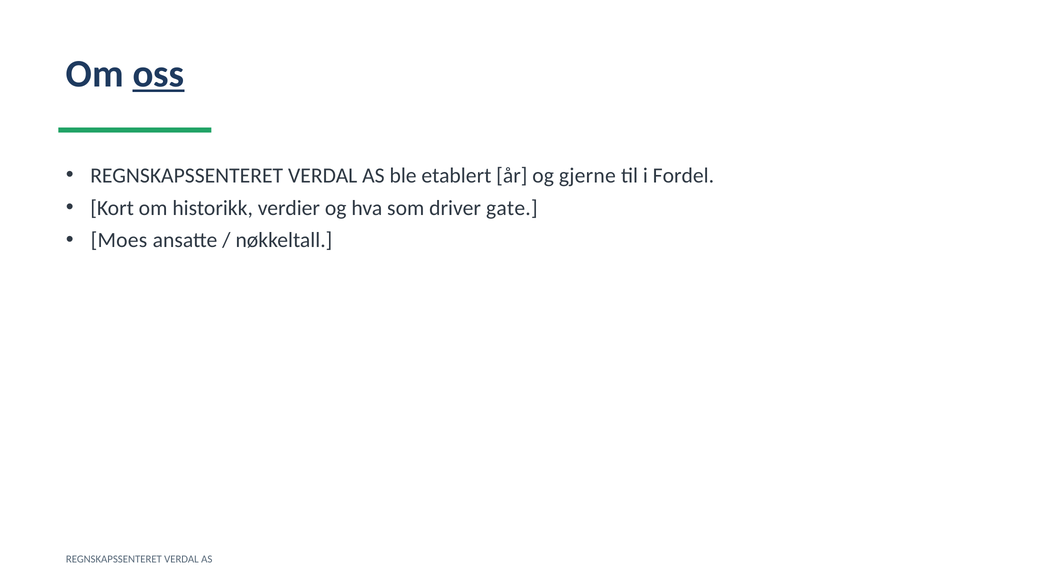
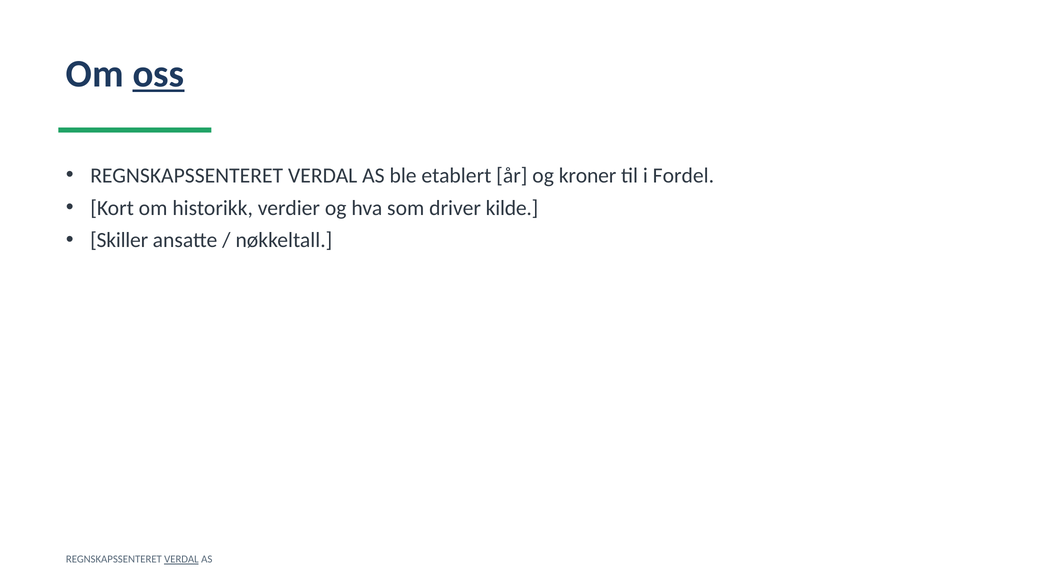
gjerne: gjerne -> kroner
gate: gate -> kilde
Moes: Moes -> Skiller
VERDAL at (181, 560) underline: none -> present
